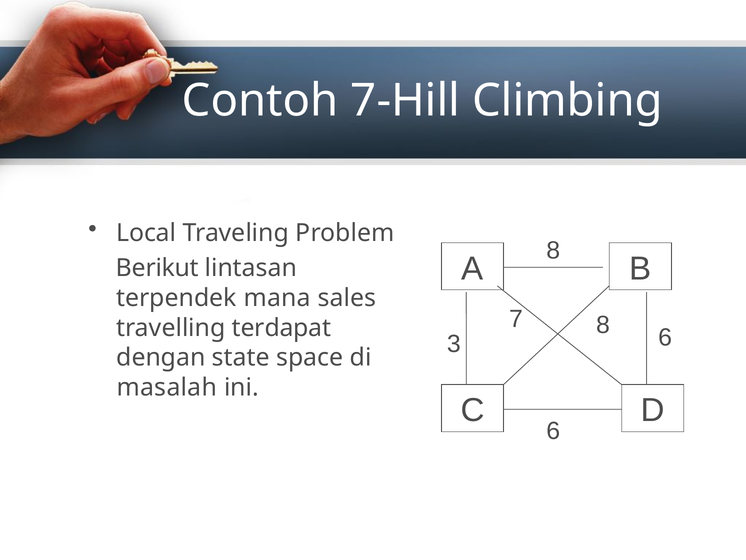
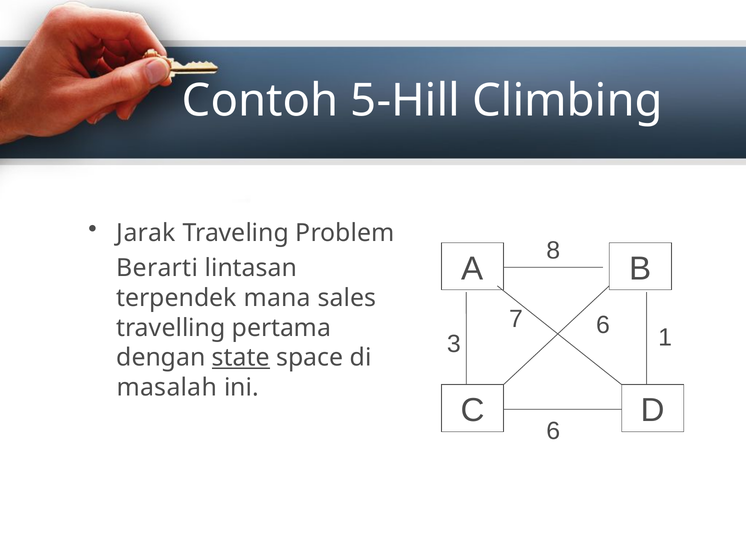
7-Hill: 7-Hill -> 5-Hill
Local: Local -> Jarak
Berikut: Berikut -> Berarti
7 8: 8 -> 6
terdapat: terdapat -> pertama
3 6: 6 -> 1
state underline: none -> present
